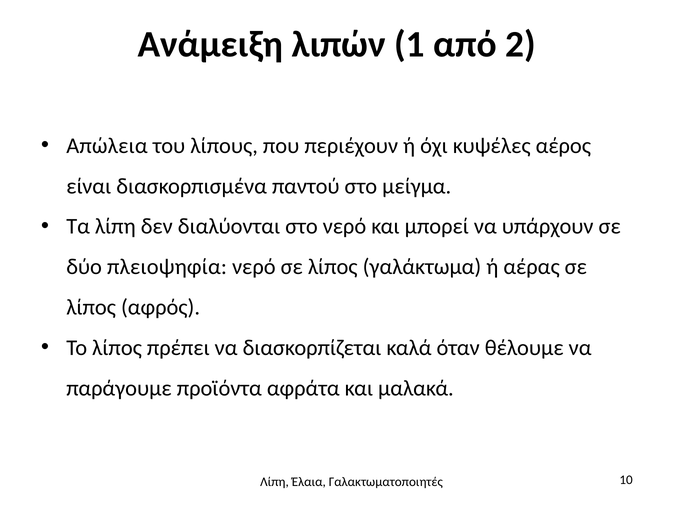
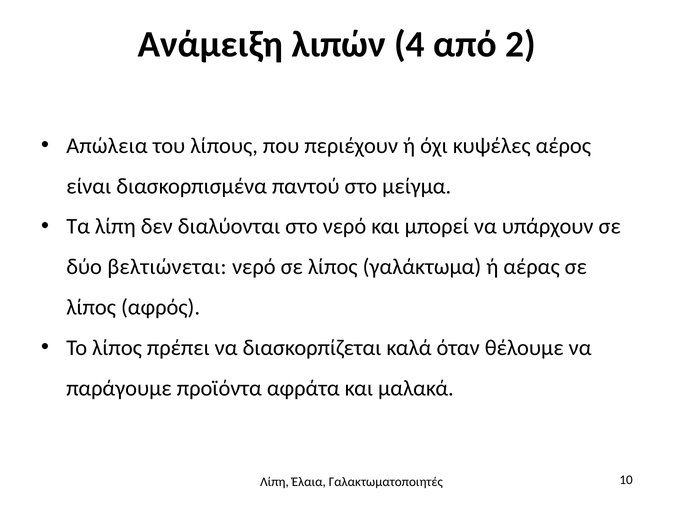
1: 1 -> 4
πλειοψηφία: πλειοψηφία -> βελτιώνεται
